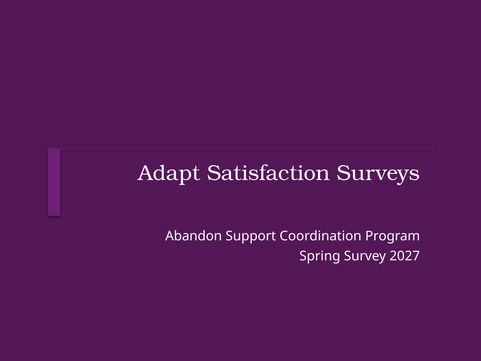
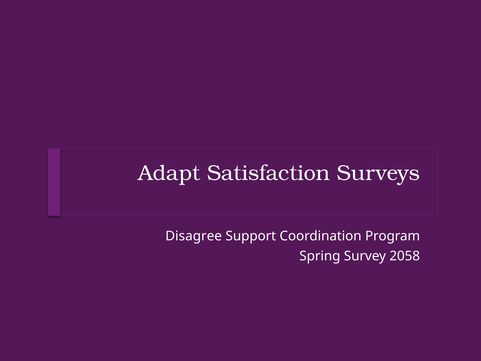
Abandon: Abandon -> Disagree
2027: 2027 -> 2058
